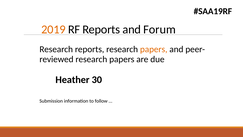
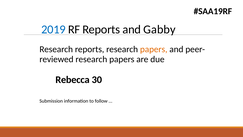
2019 colour: orange -> blue
Forum: Forum -> Gabby
Heather: Heather -> Rebecca
